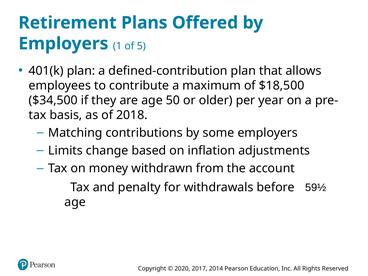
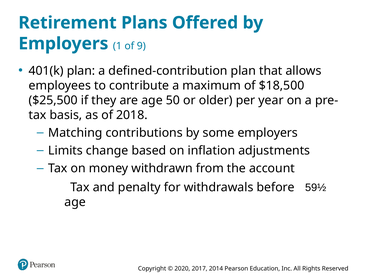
5: 5 -> 9
$34,500: $34,500 -> $25,500
